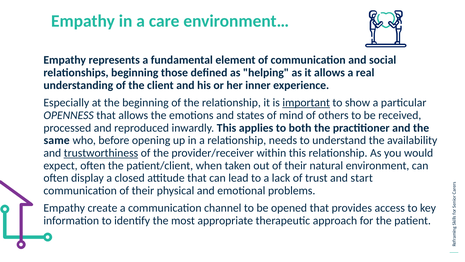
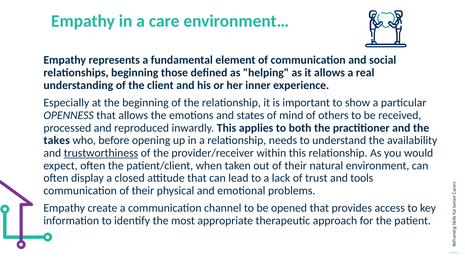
important underline: present -> none
same: same -> takes
start: start -> tools
